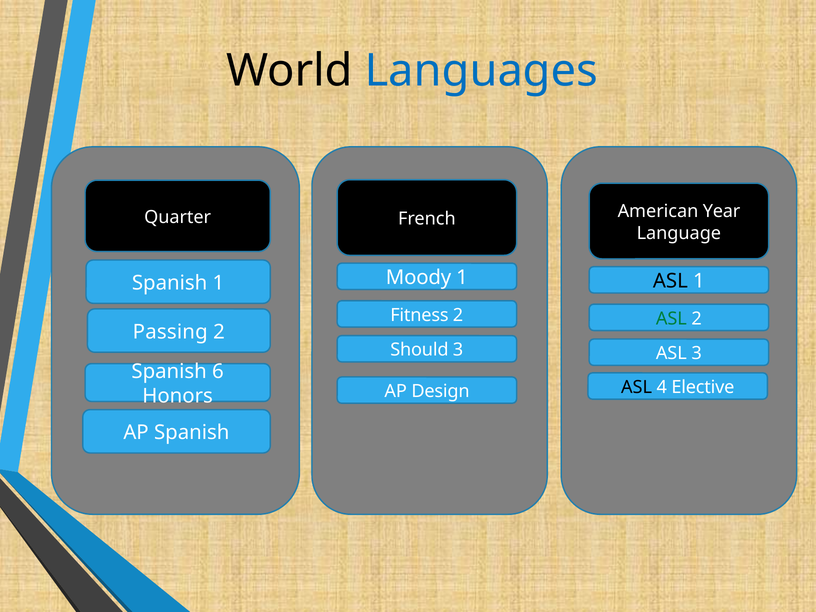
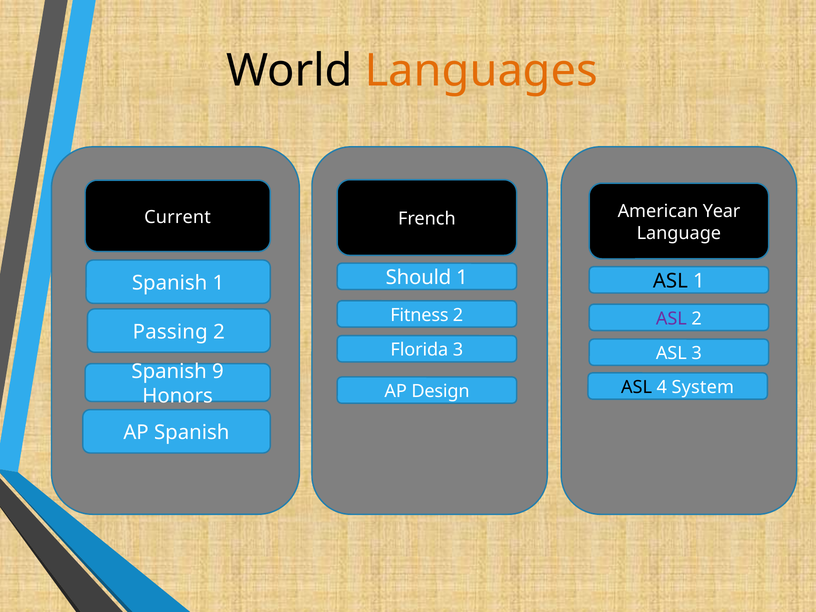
Languages colour: blue -> orange
Quarter: Quarter -> Current
Moody: Moody -> Should
ASL at (671, 319) colour: green -> purple
Should: Should -> Florida
6: 6 -> 9
Elective: Elective -> System
